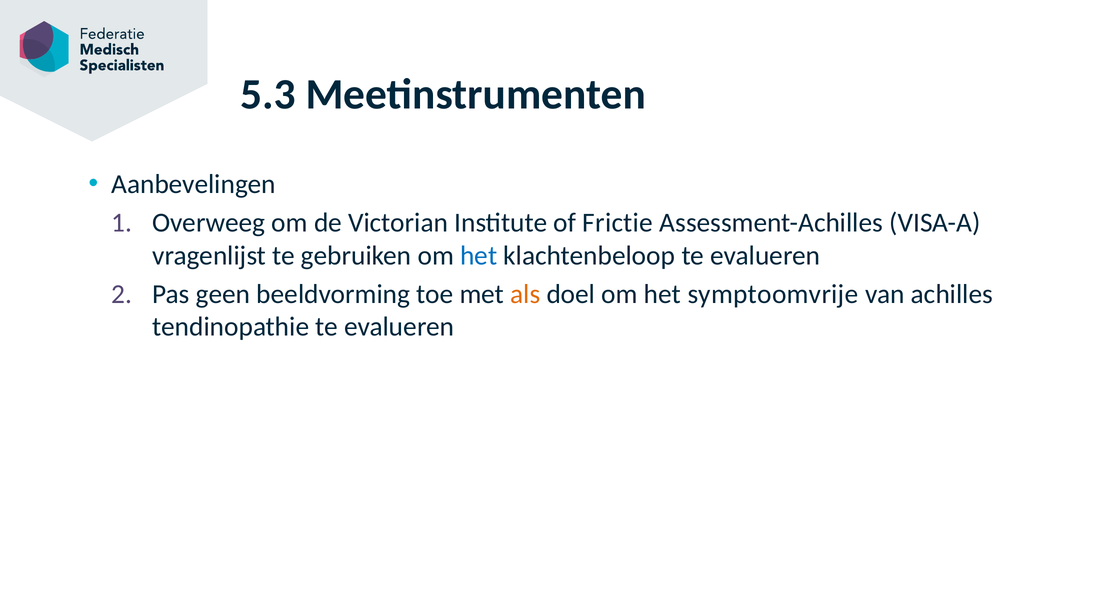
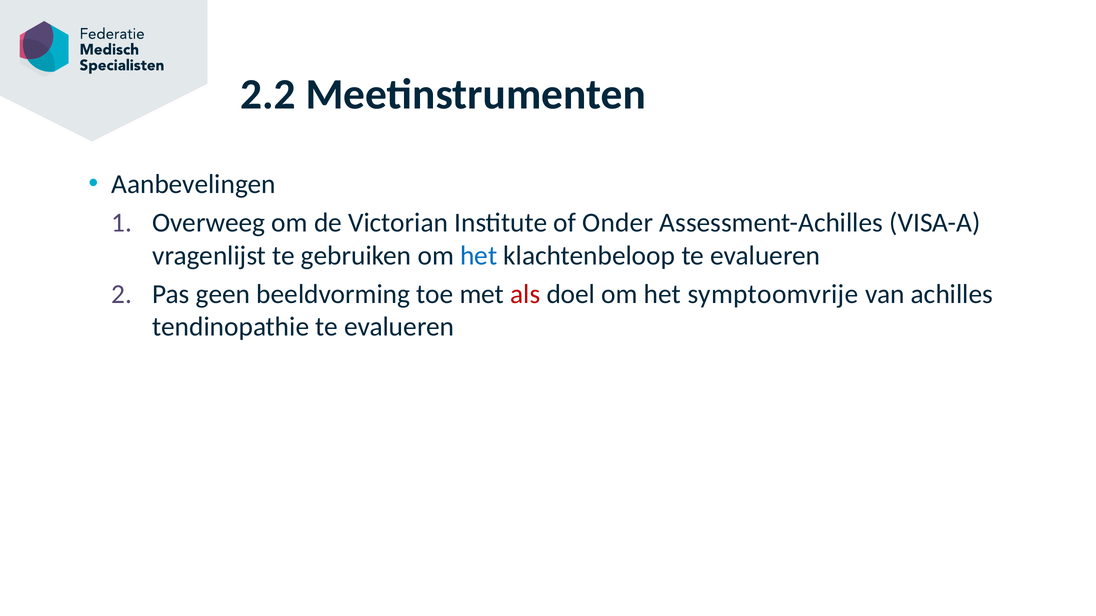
5.3: 5.3 -> 2.2
Frictie: Frictie -> Onder
als colour: orange -> red
